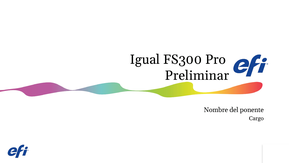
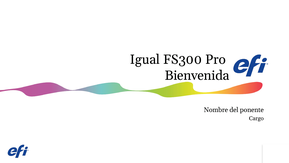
Preliminar: Preliminar -> Bienvenida
